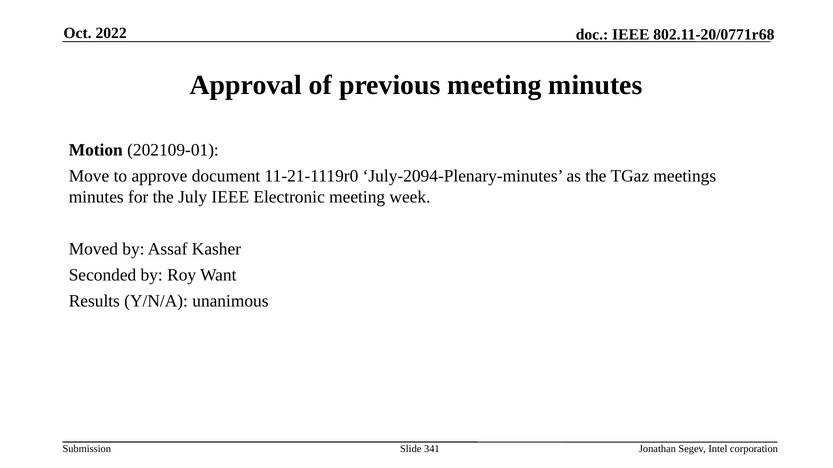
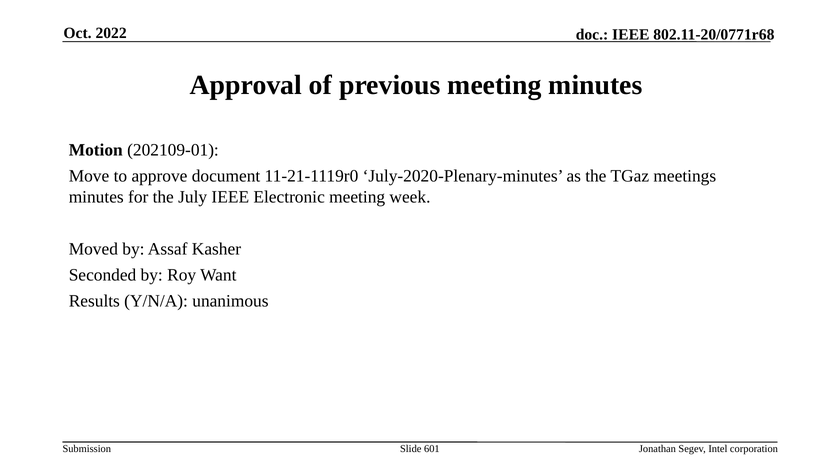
July-2094-Plenary-minutes: July-2094-Plenary-minutes -> July-2020-Plenary-minutes
341: 341 -> 601
